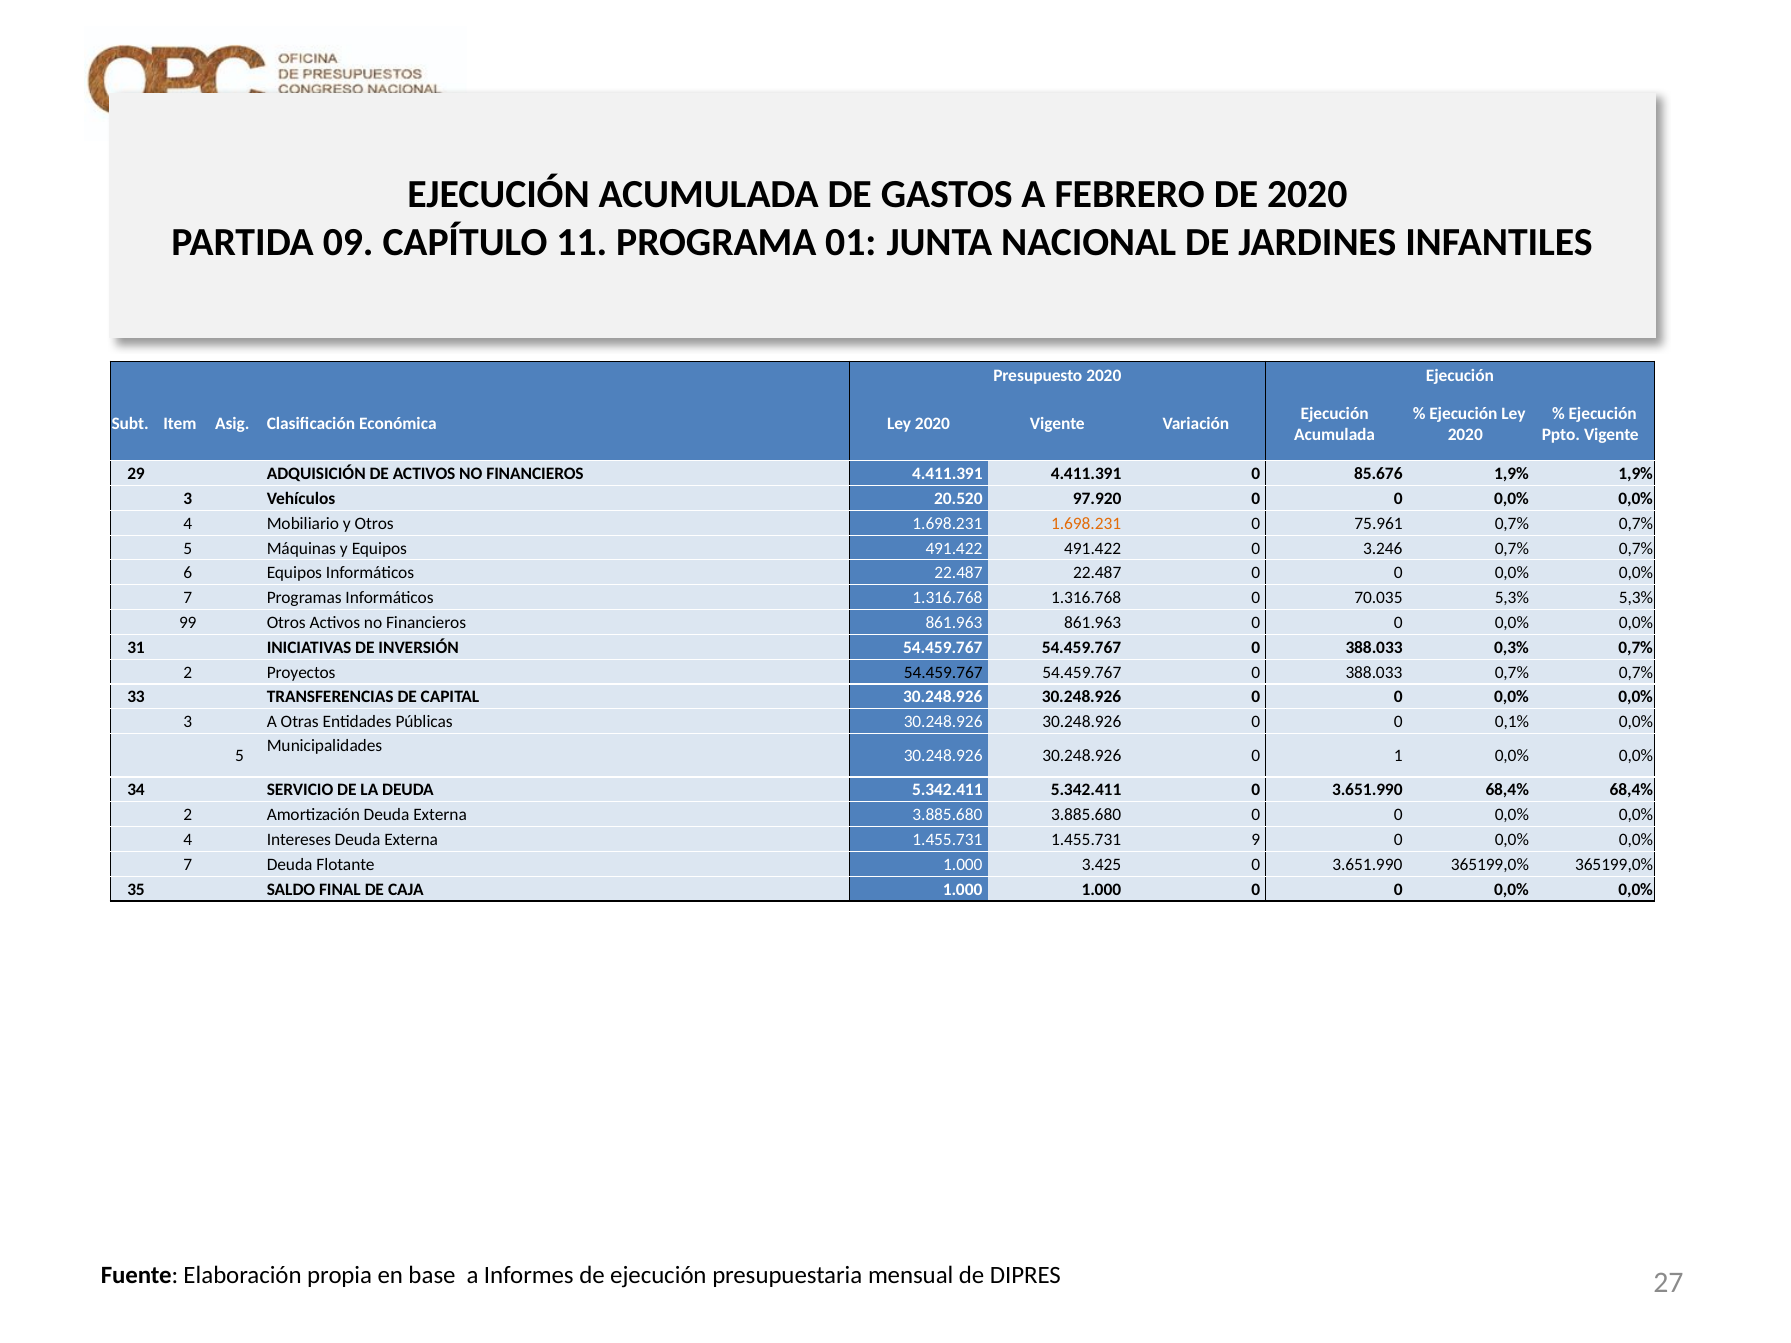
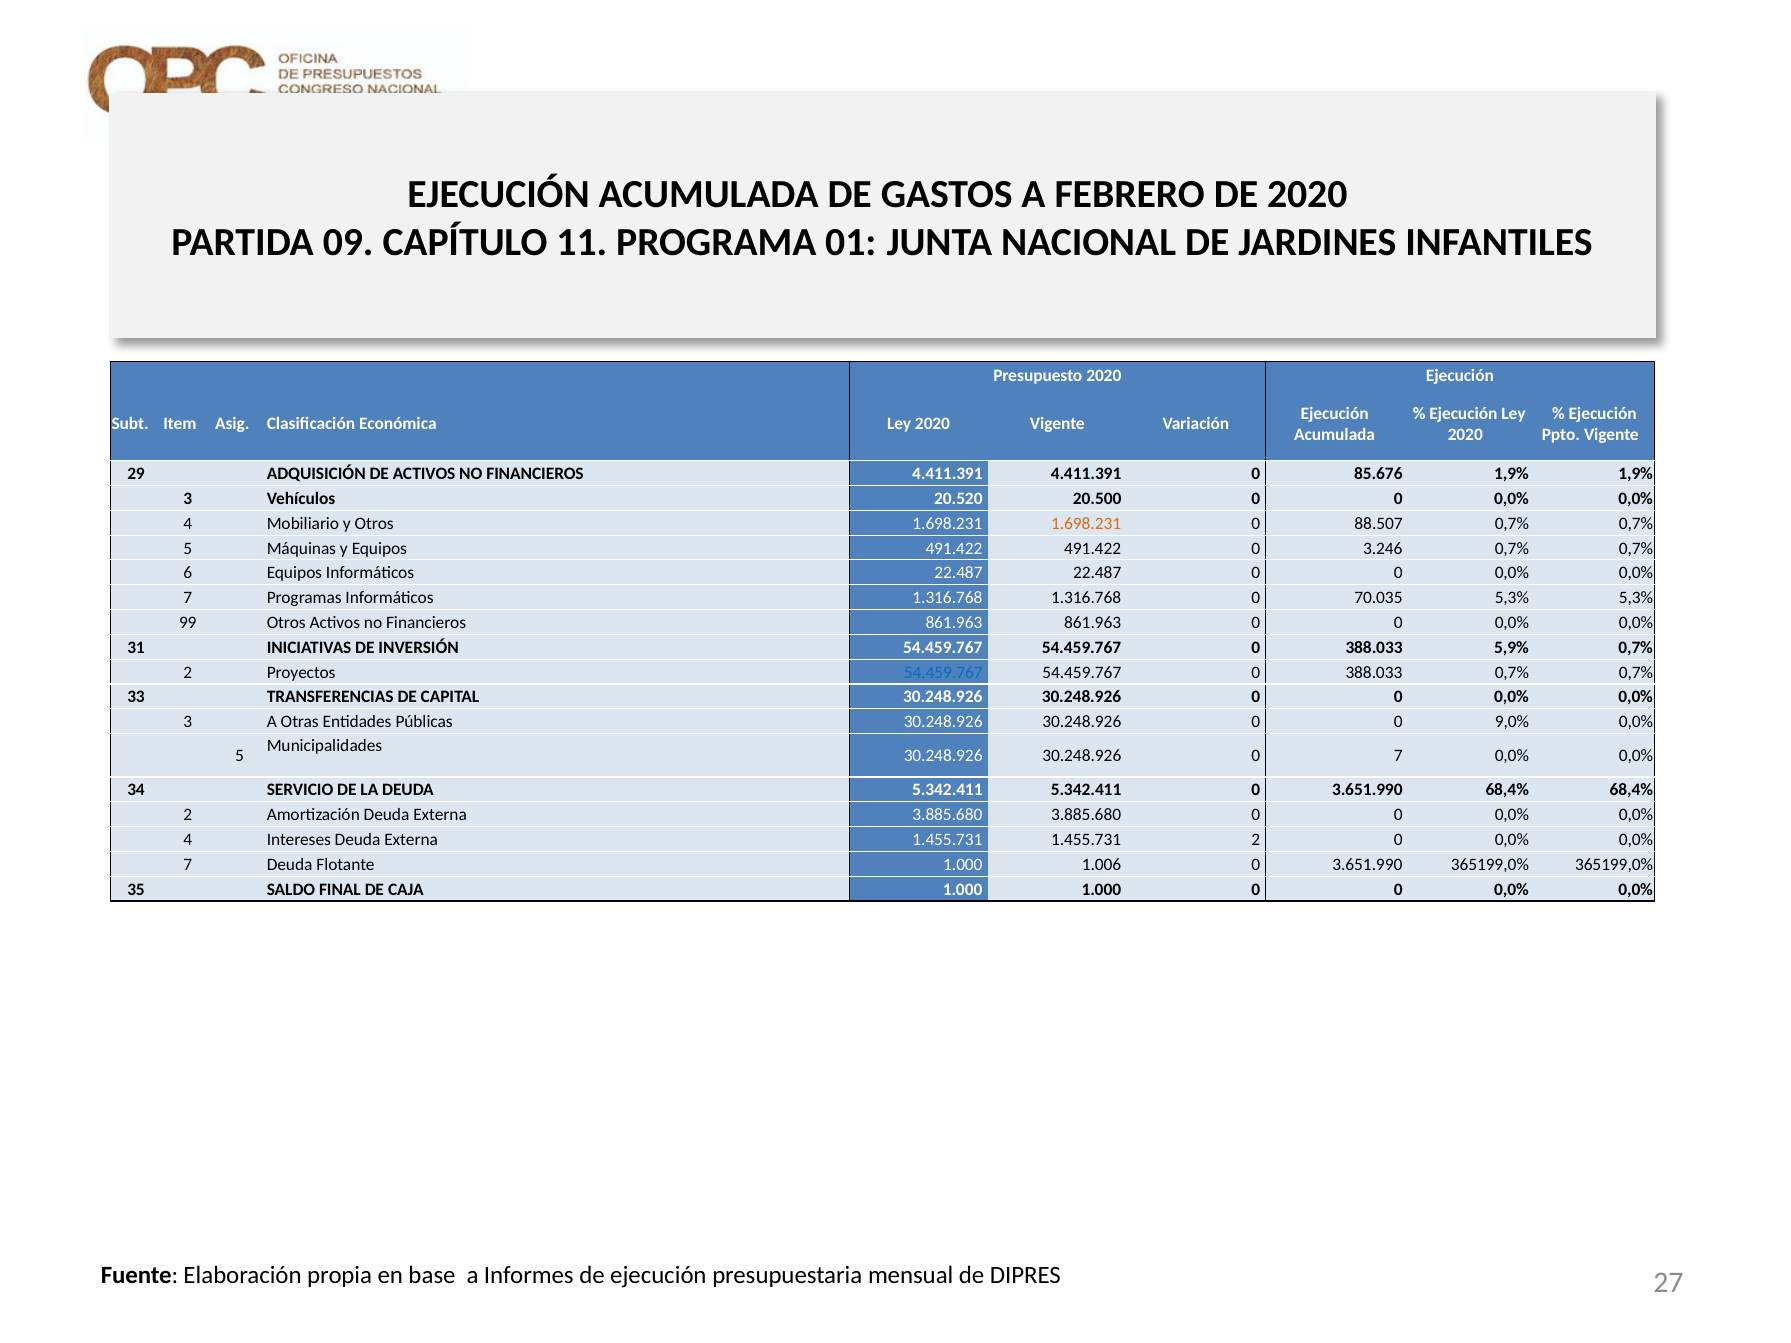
97.920: 97.920 -> 20.500
75.961: 75.961 -> 88.507
0,3%: 0,3% -> 5,9%
54.459.767 at (943, 673) colour: black -> blue
0,1%: 0,1% -> 9,0%
0 1: 1 -> 7
1.455.731 9: 9 -> 2
3.425: 3.425 -> 1.006
